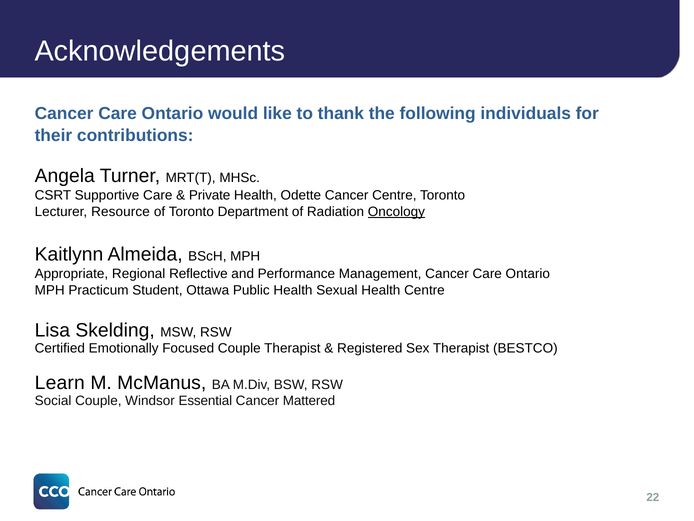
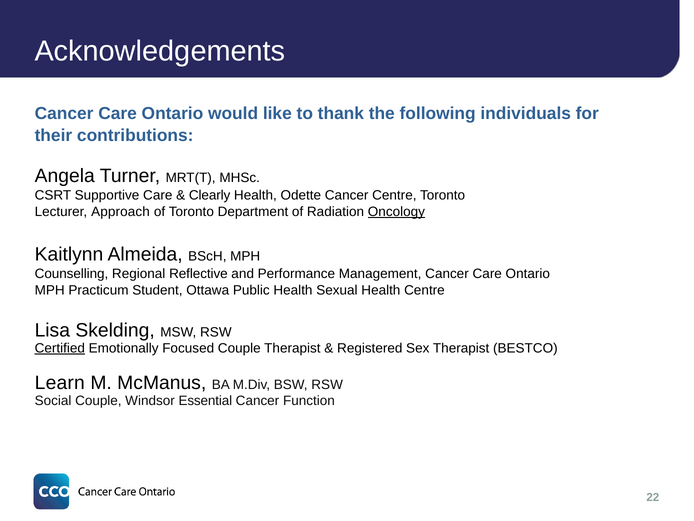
Private: Private -> Clearly
Resource: Resource -> Approach
Appropriate: Appropriate -> Counselling
Certified underline: none -> present
Mattered: Mattered -> Function
